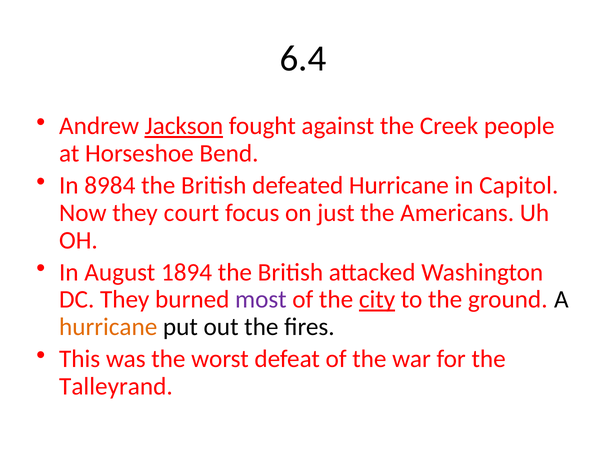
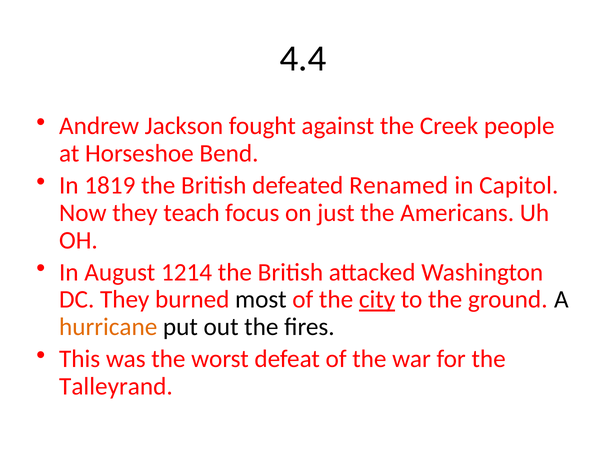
6.4: 6.4 -> 4.4
Jackson underline: present -> none
8984: 8984 -> 1819
defeated Hurricane: Hurricane -> Renamed
court: court -> teach
1894: 1894 -> 1214
most colour: purple -> black
